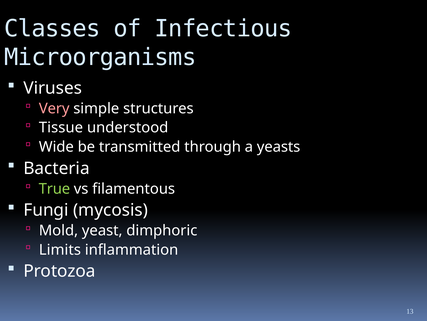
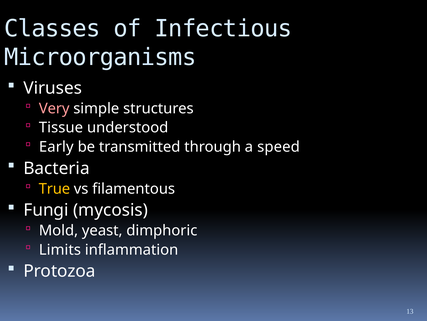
Wide: Wide -> Early
yeasts: yeasts -> speed
True colour: light green -> yellow
